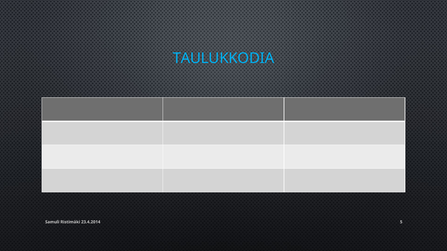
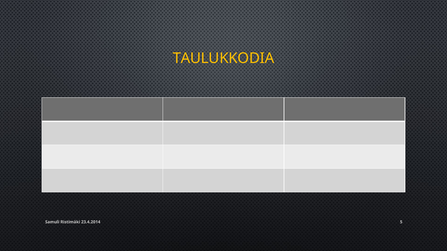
TAULUKKODIA colour: light blue -> yellow
